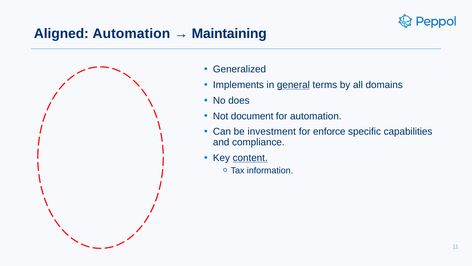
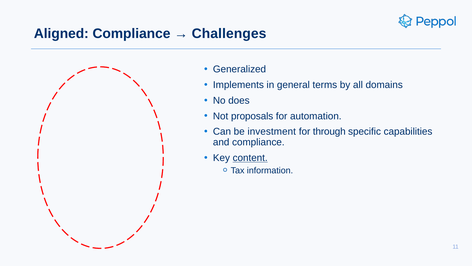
Aligned Automation: Automation -> Compliance
Maintaining: Maintaining -> Challenges
general underline: present -> none
document: document -> proposals
enforce: enforce -> through
